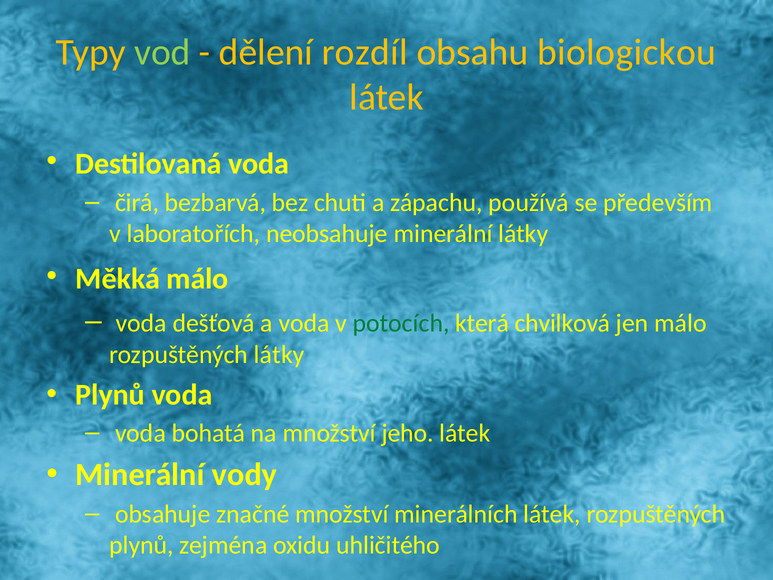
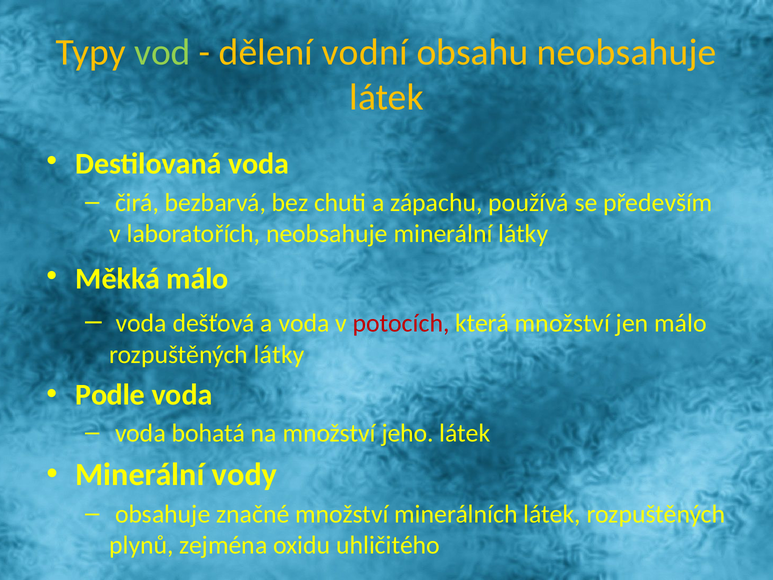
rozdíl: rozdíl -> vodní
obsahu biologickou: biologickou -> neobsahuje
potocích colour: green -> red
která chvilková: chvilková -> množství
Plynů at (110, 395): Plynů -> Podle
